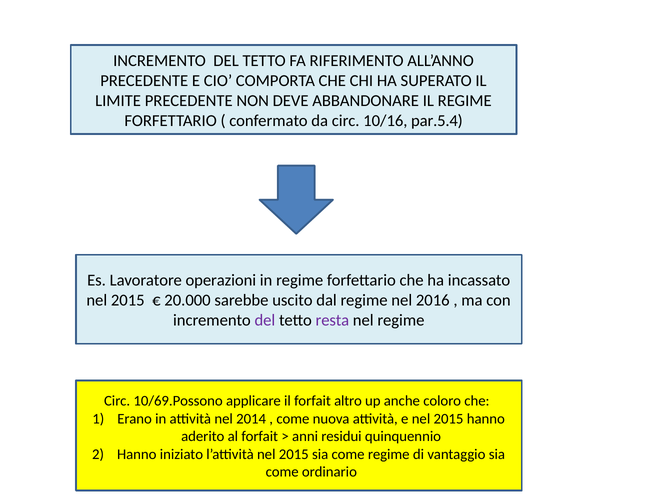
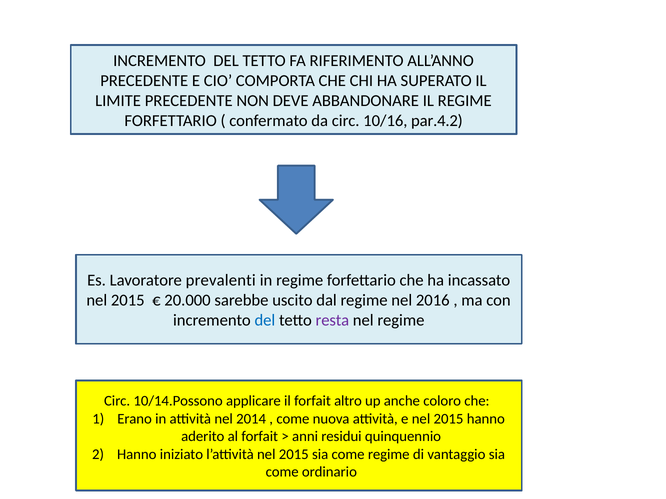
par.5.4: par.5.4 -> par.4.2
operazioni: operazioni -> prevalenti
del at (265, 321) colour: purple -> blue
10/69.Possono: 10/69.Possono -> 10/14.Possono
